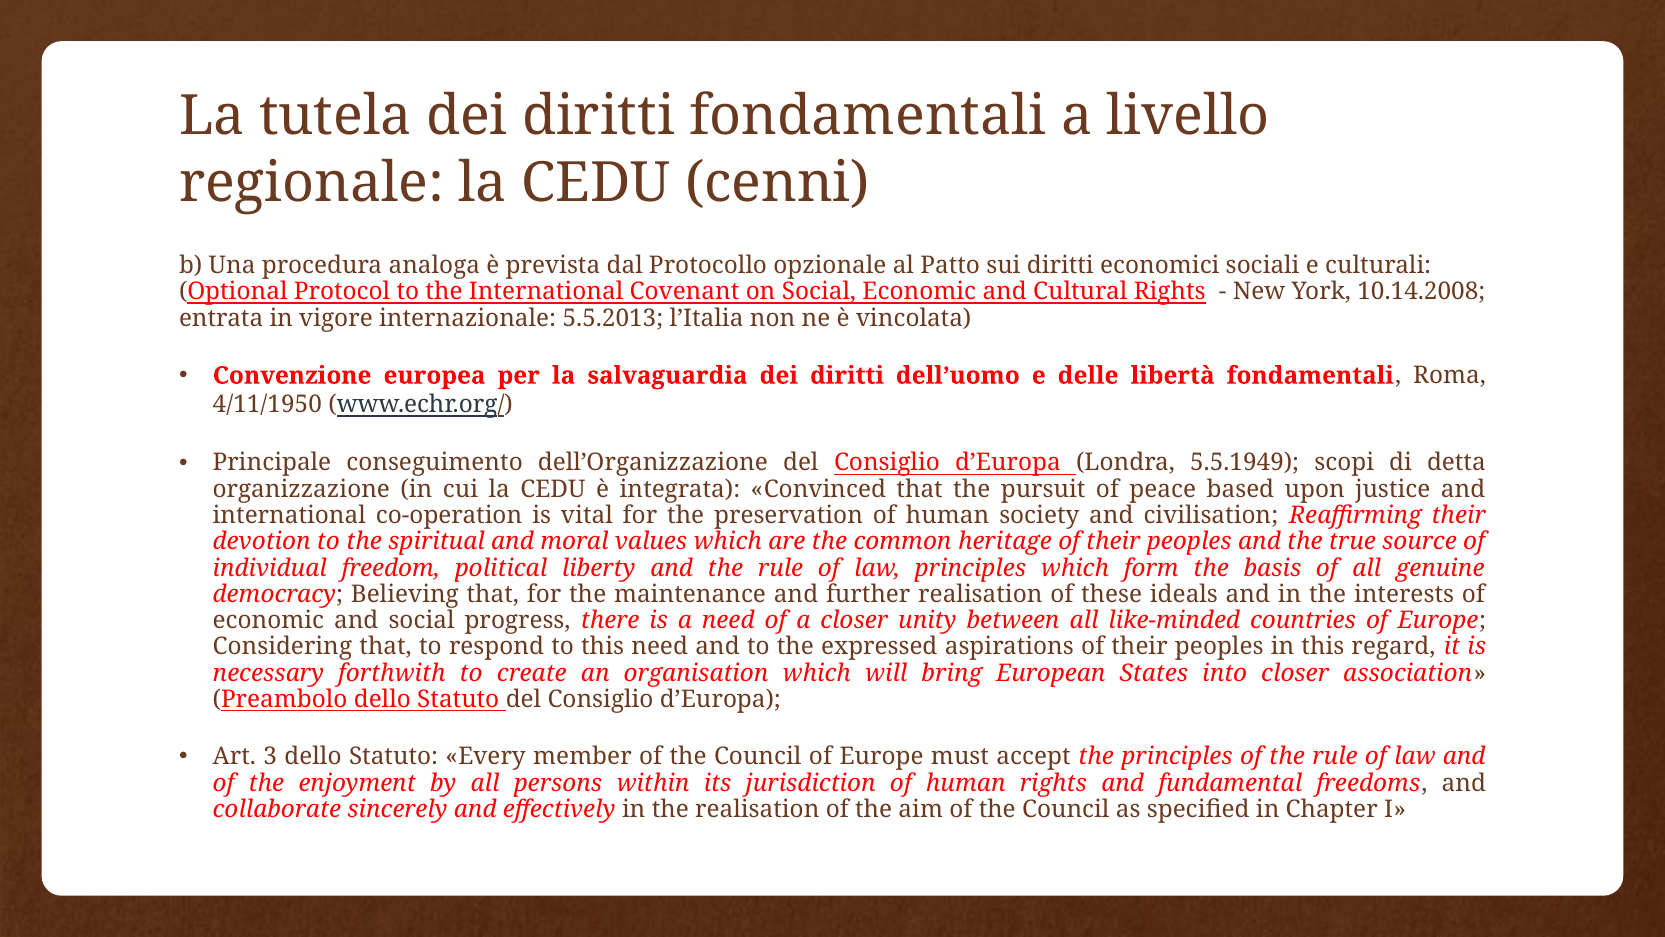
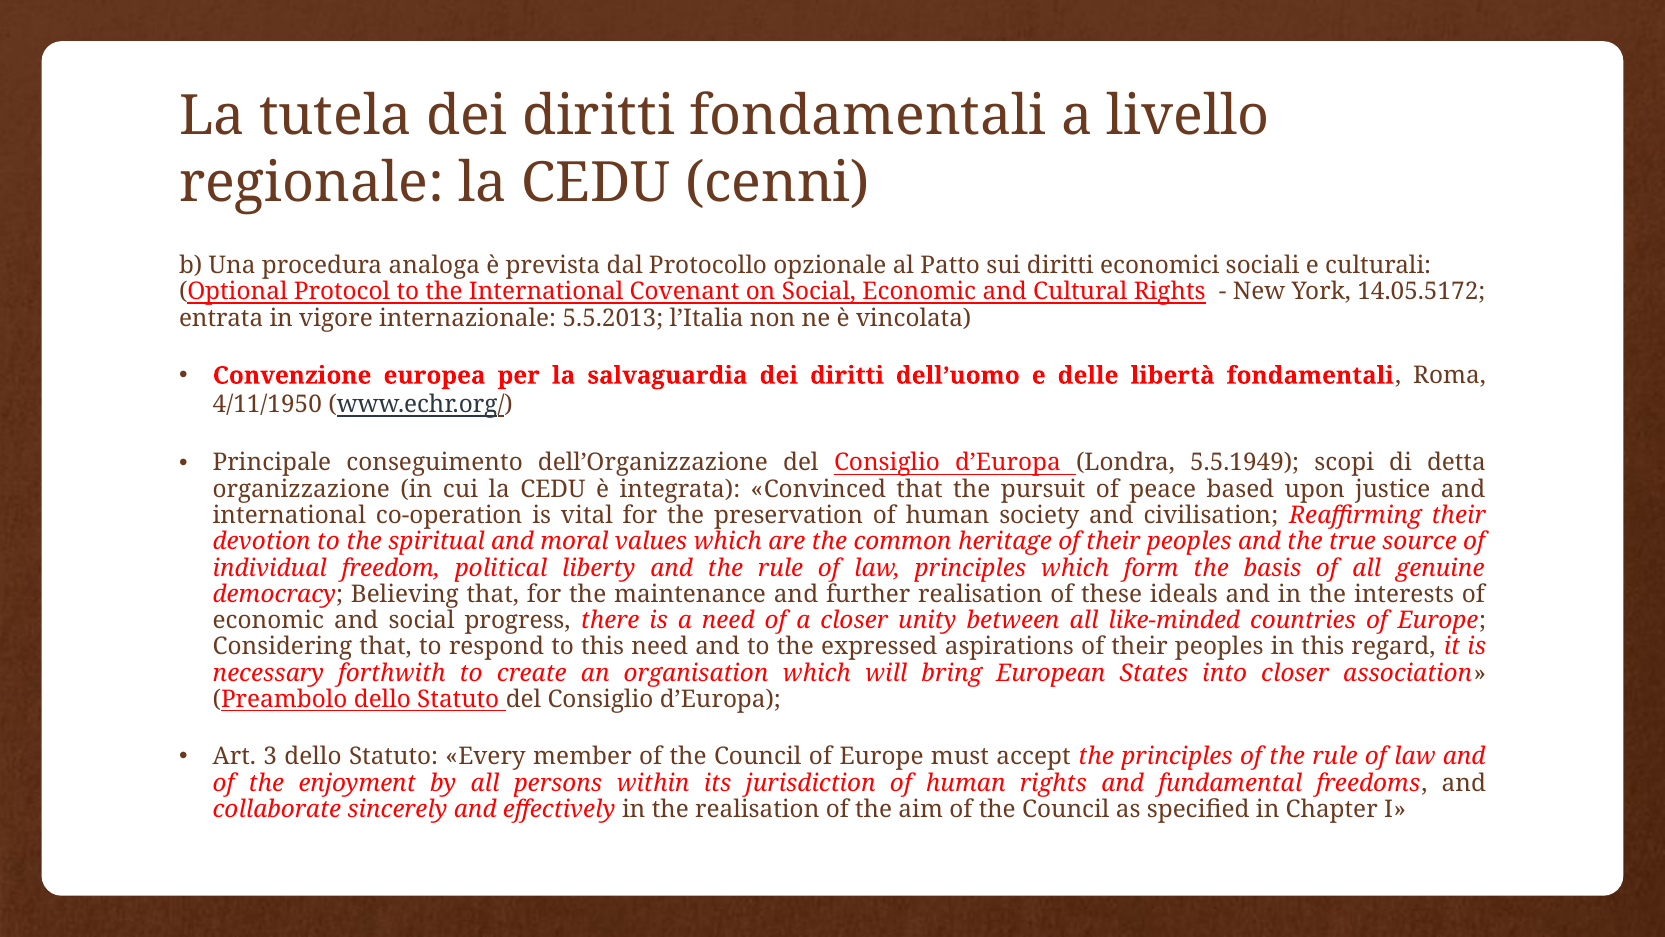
10.14.2008: 10.14.2008 -> 14.05.5172
